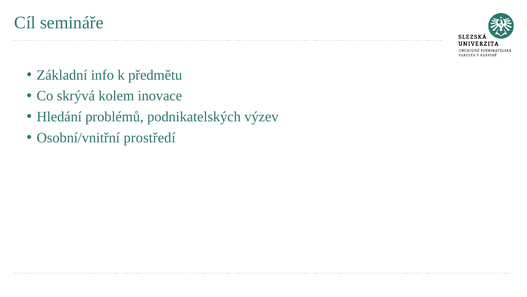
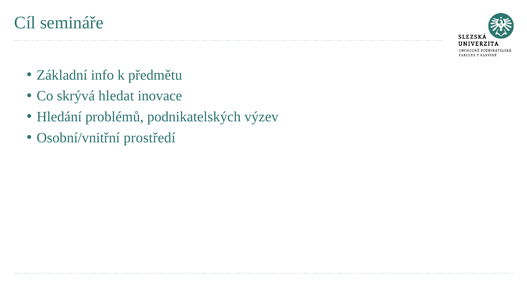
kolem: kolem -> hledat
